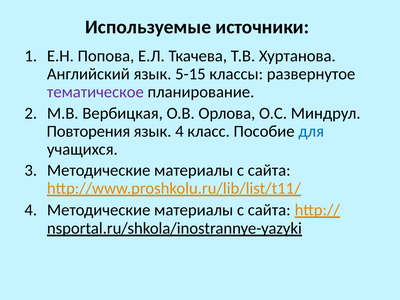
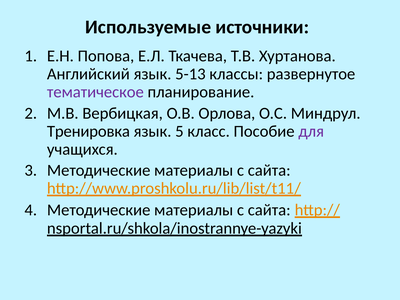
5-15: 5-15 -> 5-13
Повторения: Повторения -> Тренировка
язык 4: 4 -> 5
для colour: blue -> purple
